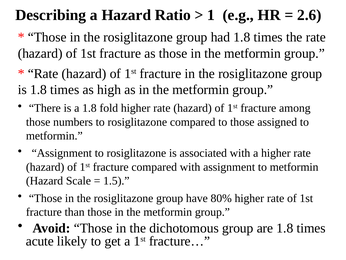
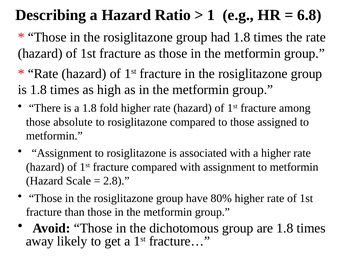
2.6: 2.6 -> 6.8
numbers: numbers -> absolute
1.5: 1.5 -> 2.8
acute: acute -> away
